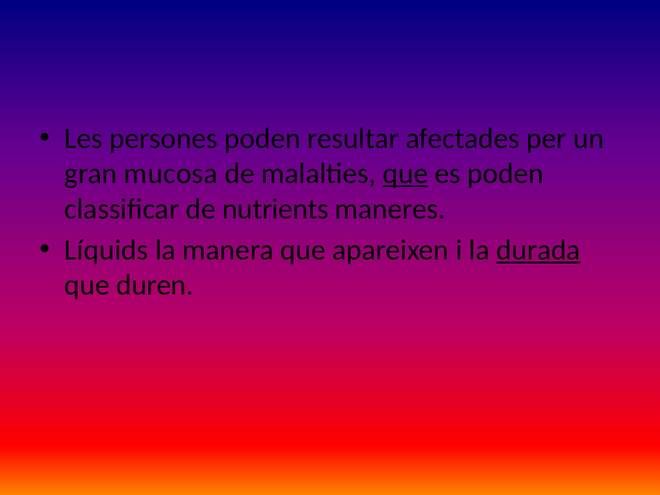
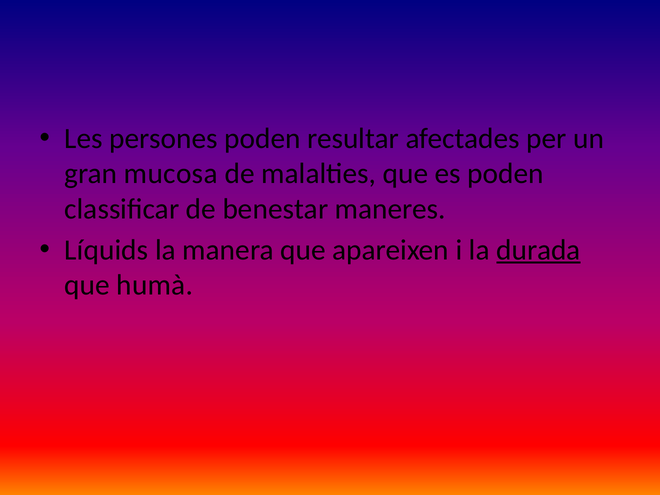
que at (405, 174) underline: present -> none
nutrients: nutrients -> benestar
duren: duren -> humà
